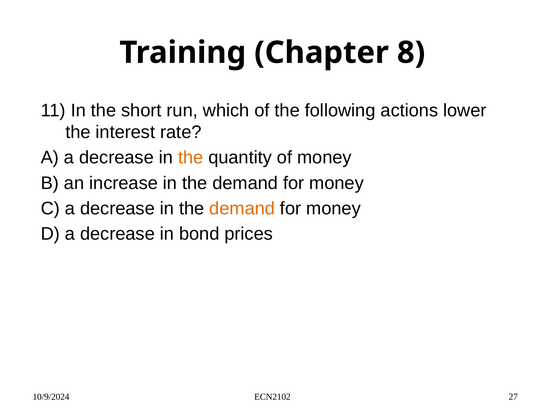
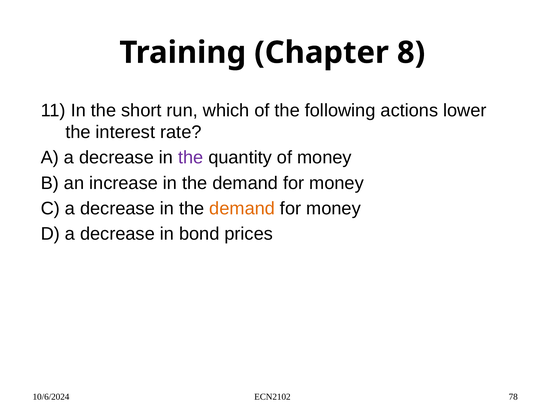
the at (191, 158) colour: orange -> purple
10/9/2024: 10/9/2024 -> 10/6/2024
27: 27 -> 78
